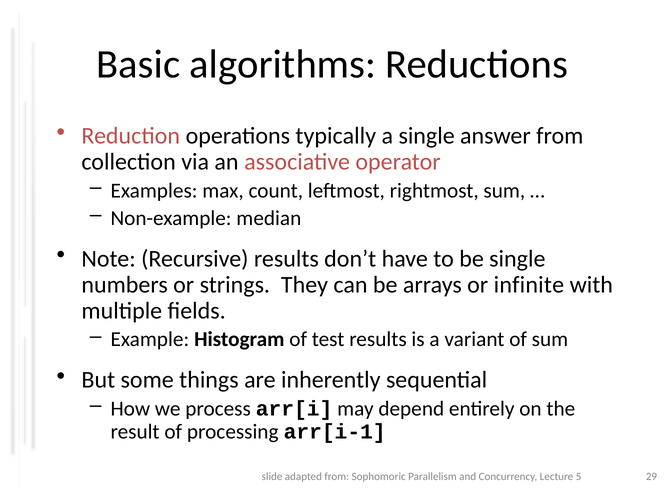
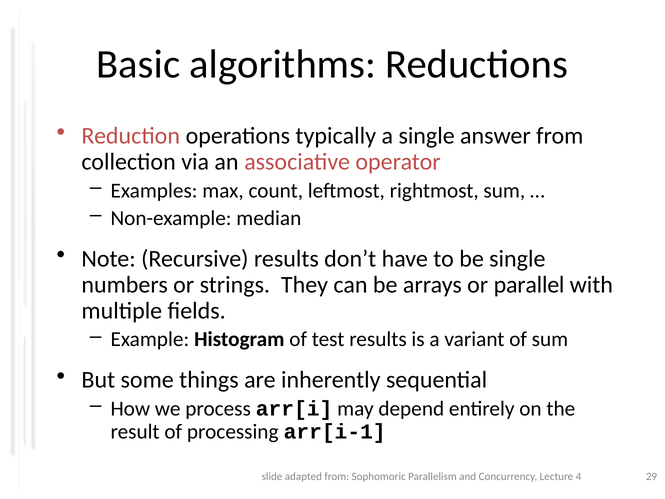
infinite: infinite -> parallel
5: 5 -> 4
